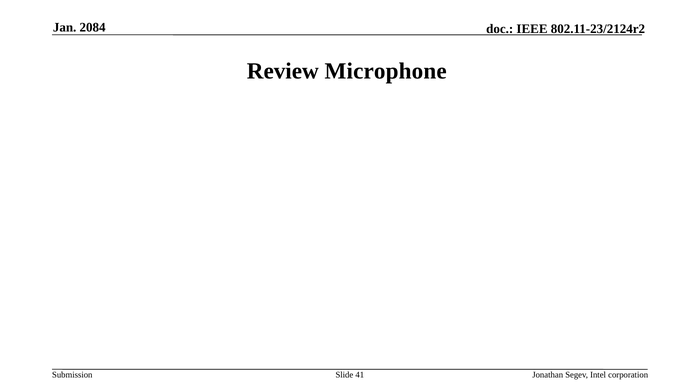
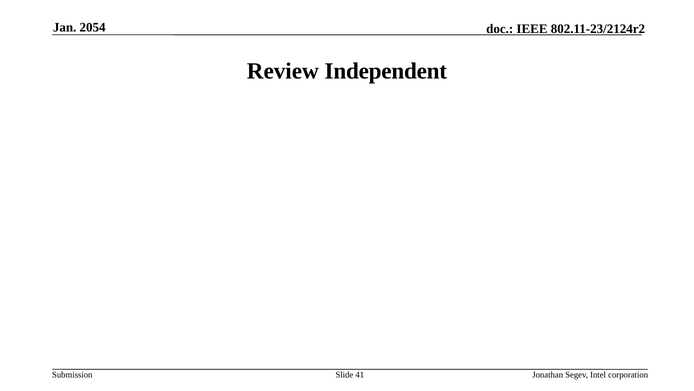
2084: 2084 -> 2054
Microphone: Microphone -> Independent
